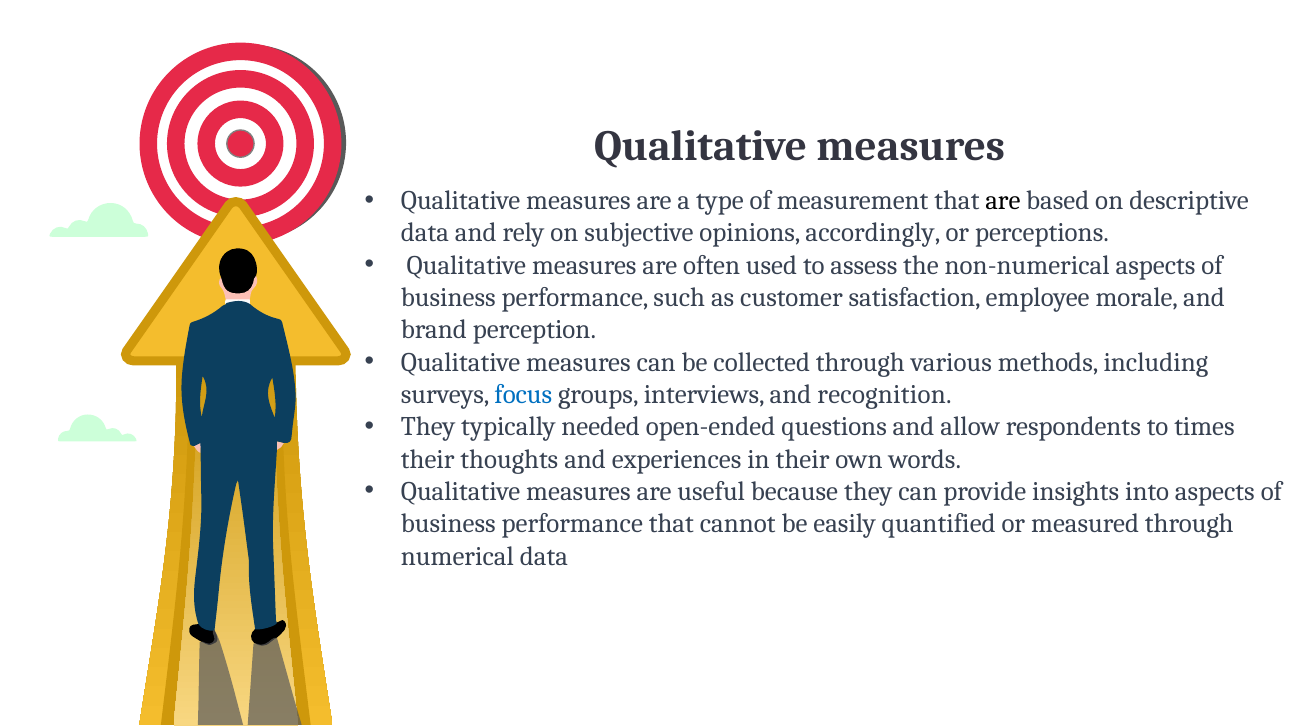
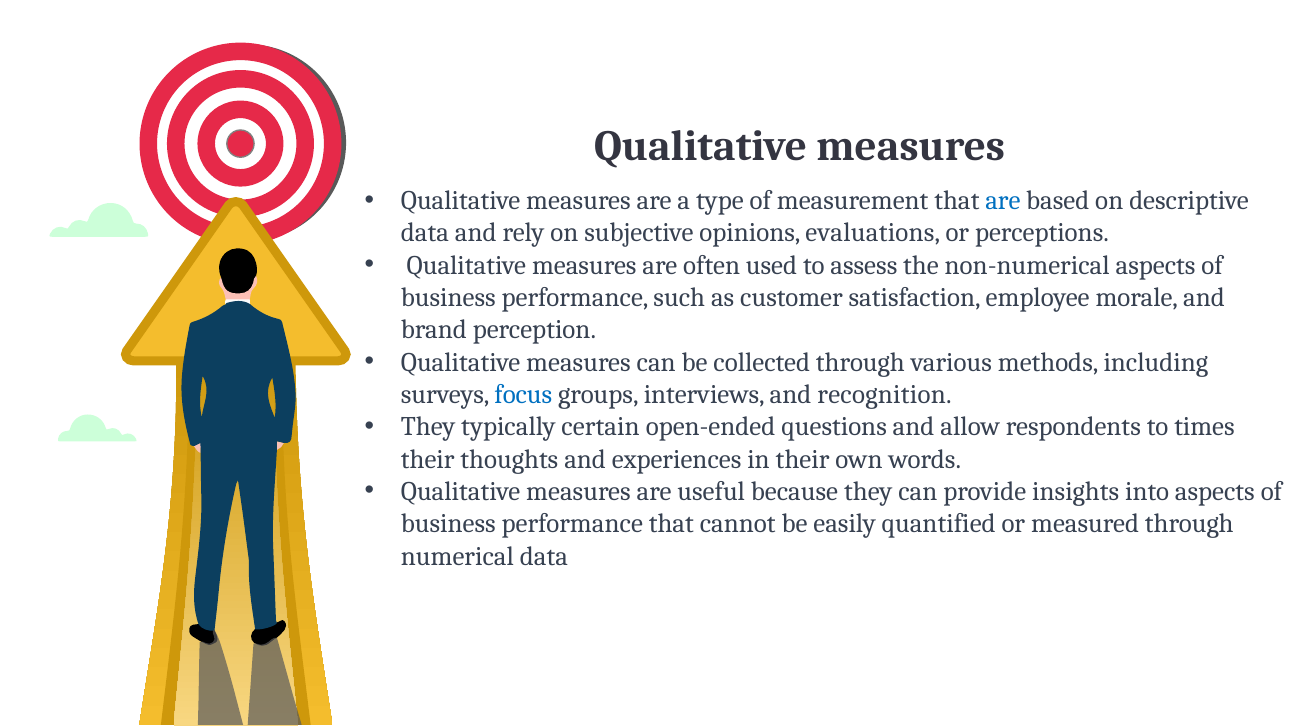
are at (1003, 201) colour: black -> blue
accordingly: accordingly -> evaluations
needed: needed -> certain
